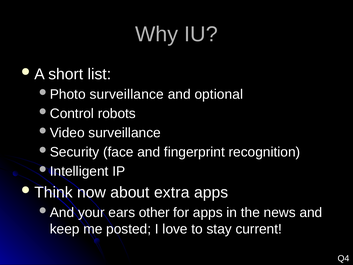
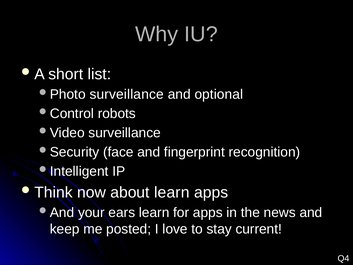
about extra: extra -> learn
ears other: other -> learn
